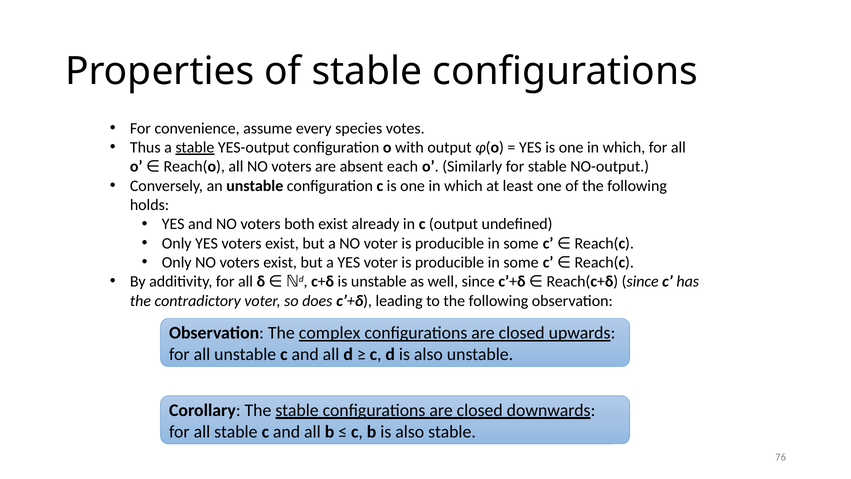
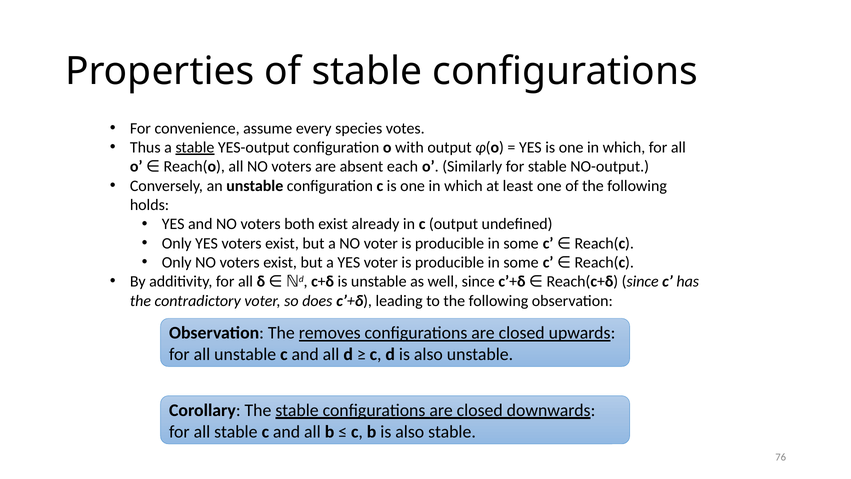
complex: complex -> removes
